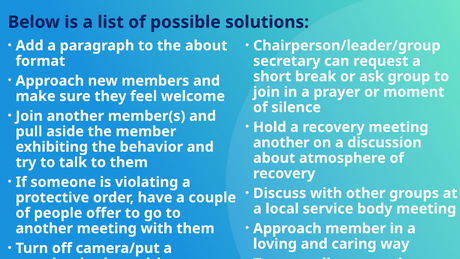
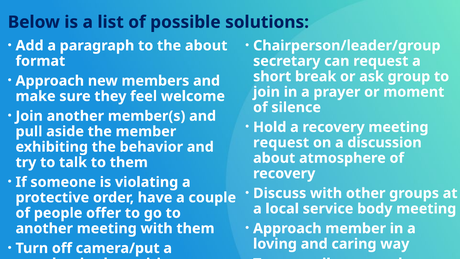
another at (281, 142): another -> request
